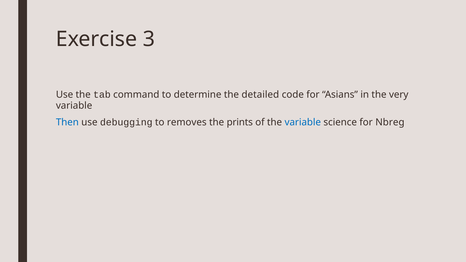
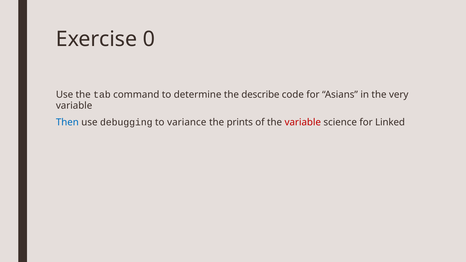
3: 3 -> 0
detailed: detailed -> describe
removes: removes -> variance
variable at (303, 122) colour: blue -> red
Nbreg: Nbreg -> Linked
